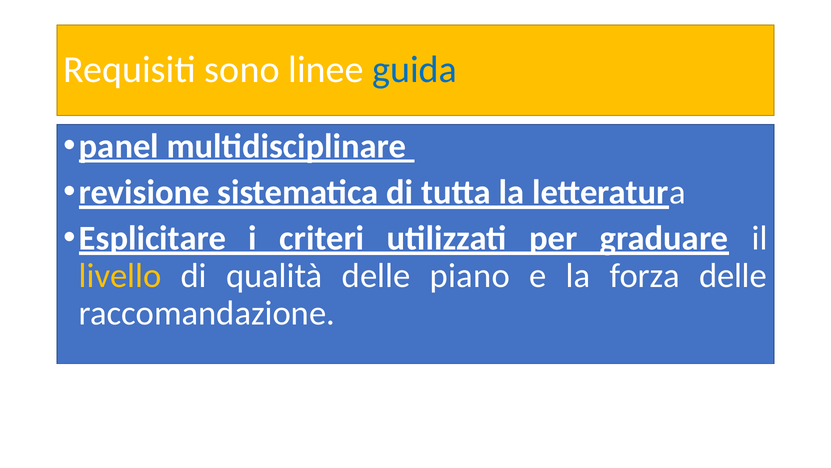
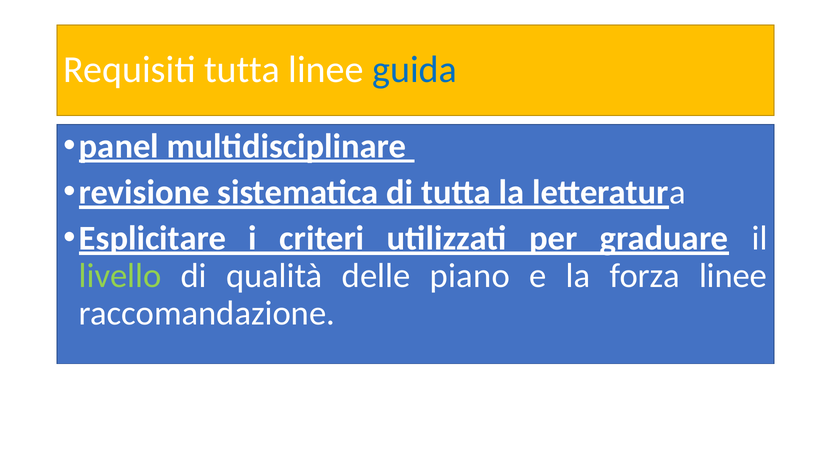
Requisiti sono: sono -> tutta
livello colour: yellow -> light green
forza delle: delle -> linee
